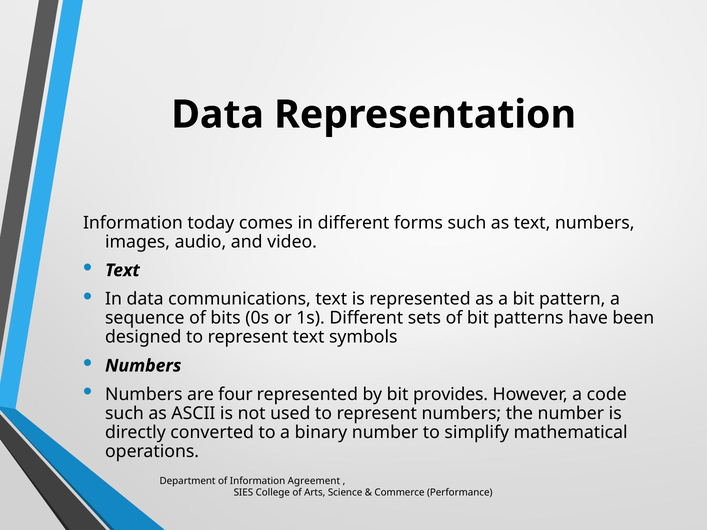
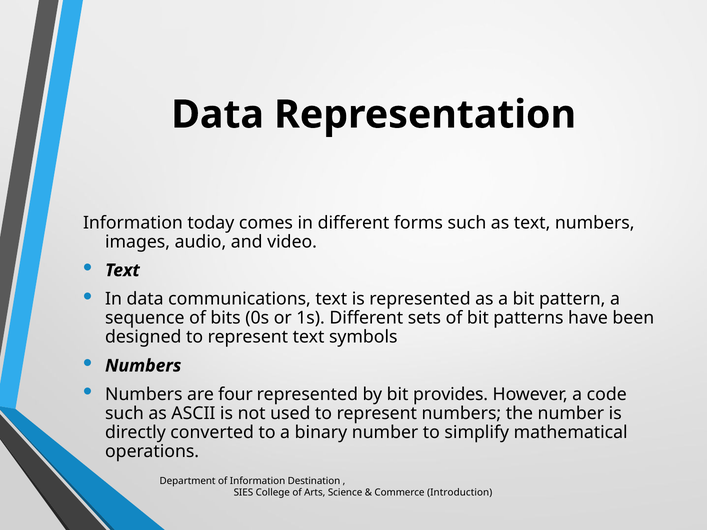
Agreement: Agreement -> Destination
Performance: Performance -> Introduction
